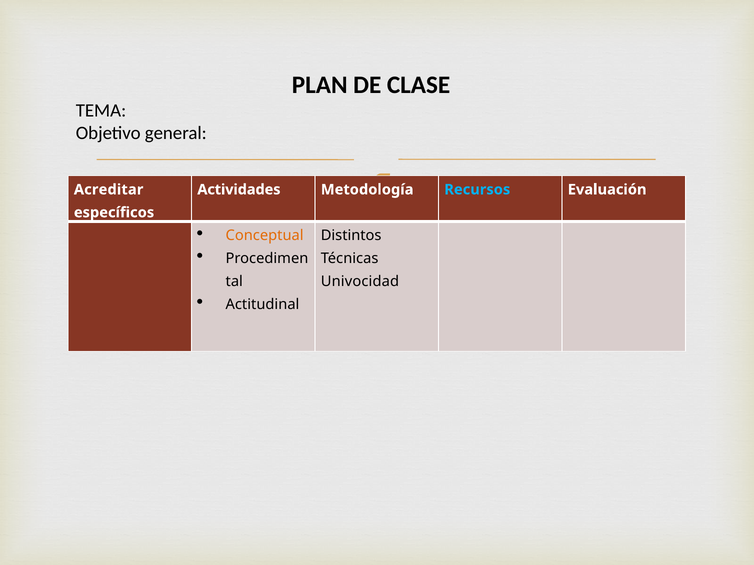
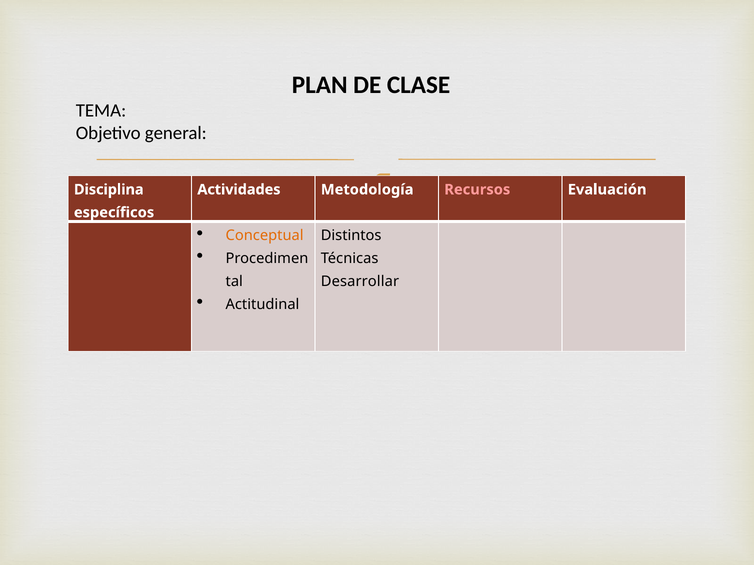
Acreditar: Acreditar -> Disciplina
Recursos colour: light blue -> pink
Univocidad: Univocidad -> Desarrollar
